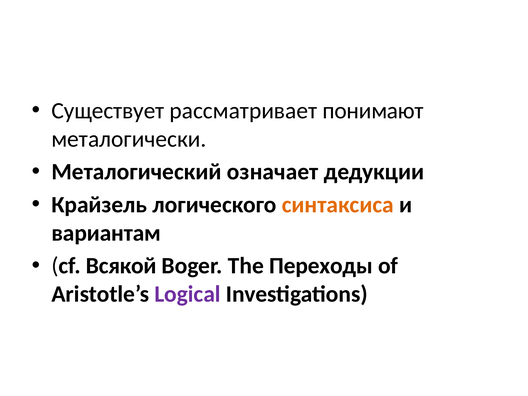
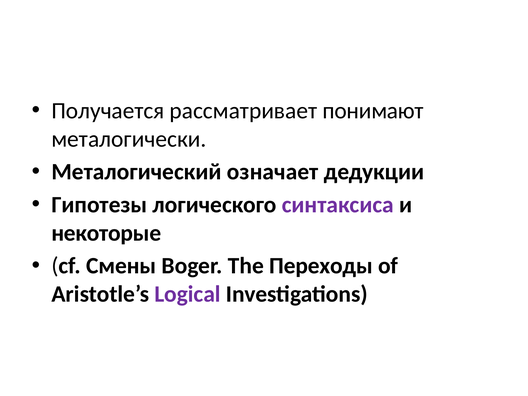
Существует: Существует -> Получается
Крайзель: Крайзель -> Гипотезы
синтаксиса colour: orange -> purple
вариантам: вариантам -> некоторые
Всякой: Всякой -> Смены
